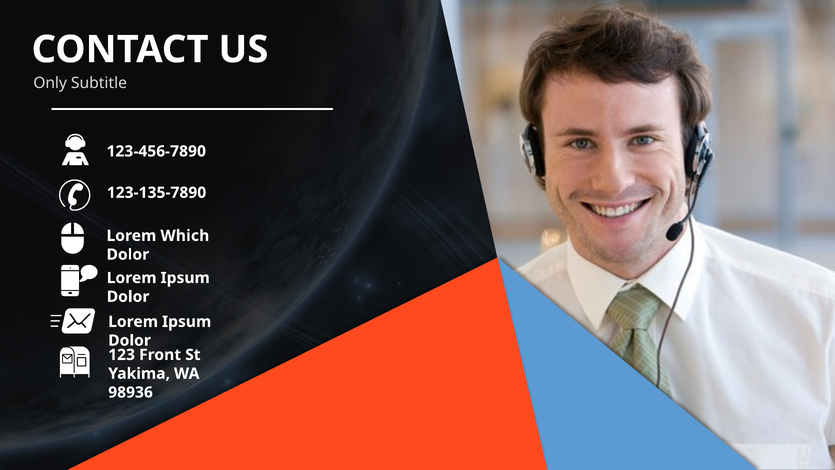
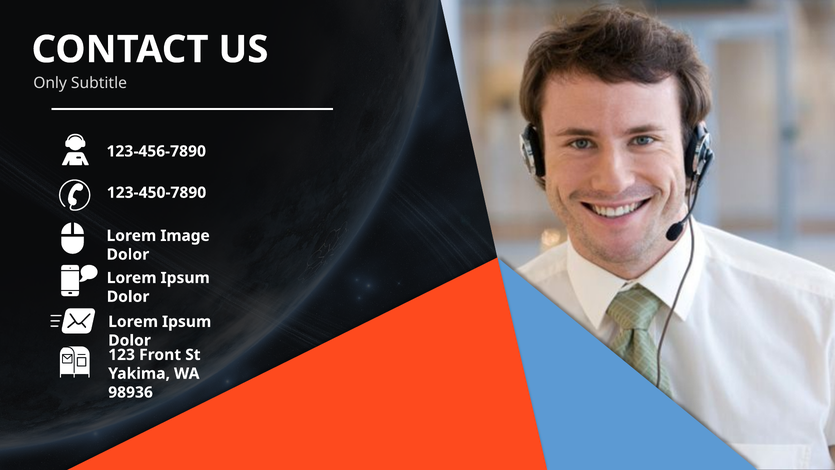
123-135-7890: 123-135-7890 -> 123-450-7890
Which: Which -> Image
